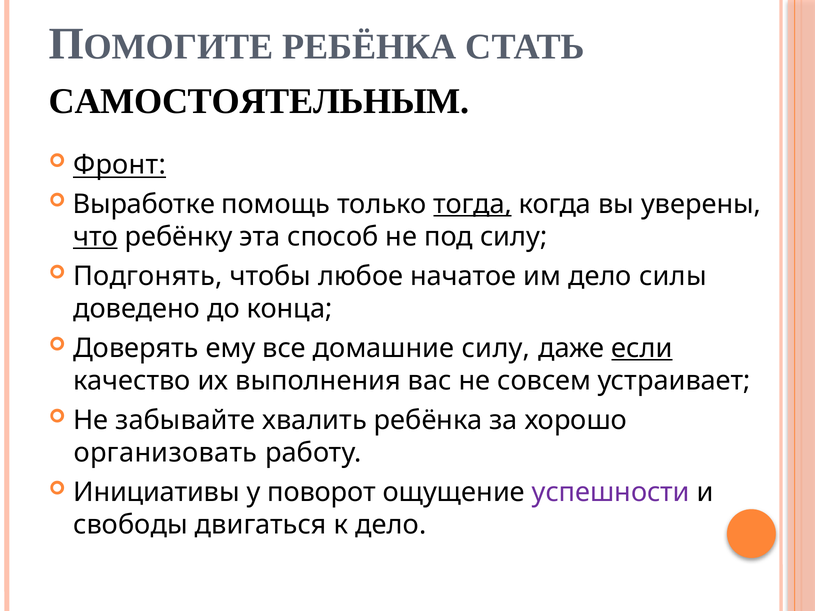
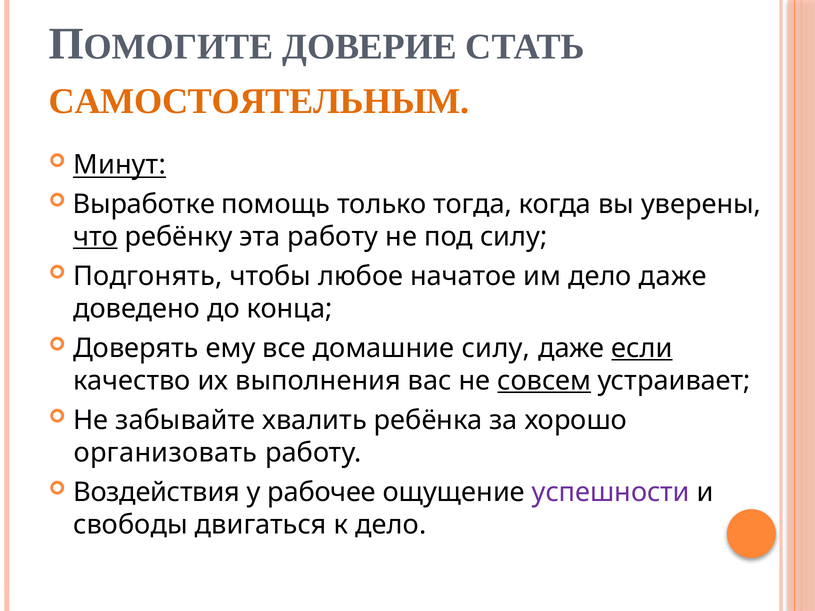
РЕБЁНКА at (370, 47): РЕБЁНКА -> ДОВЕРИЕ
САМОСТОЯТЕЛЬНЫМ colour: black -> orange
Фронт: Фронт -> Минут
тогда underline: present -> none
эта способ: способ -> работу
дело силы: силы -> даже
совсем underline: none -> present
Инициативы: Инициативы -> Воздействия
поворот: поворот -> рабочее
